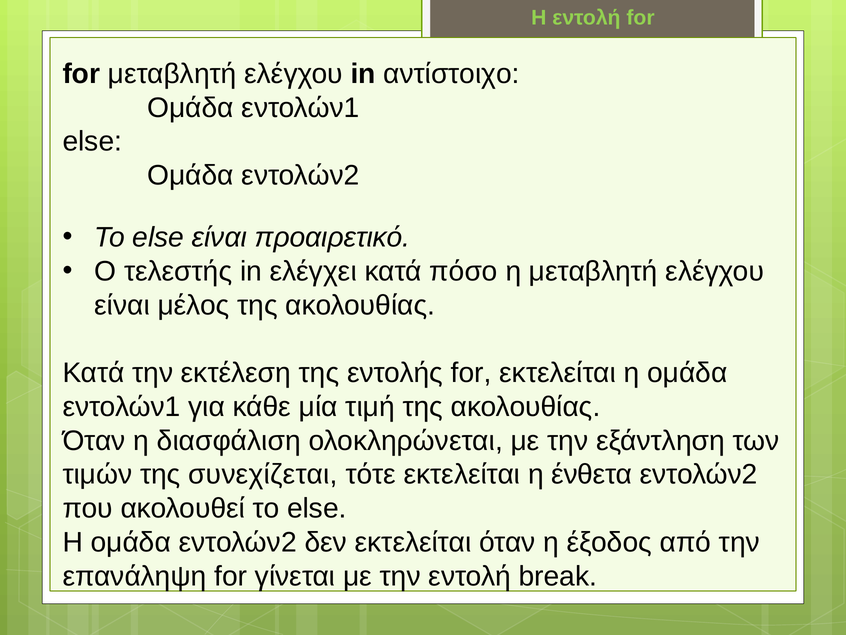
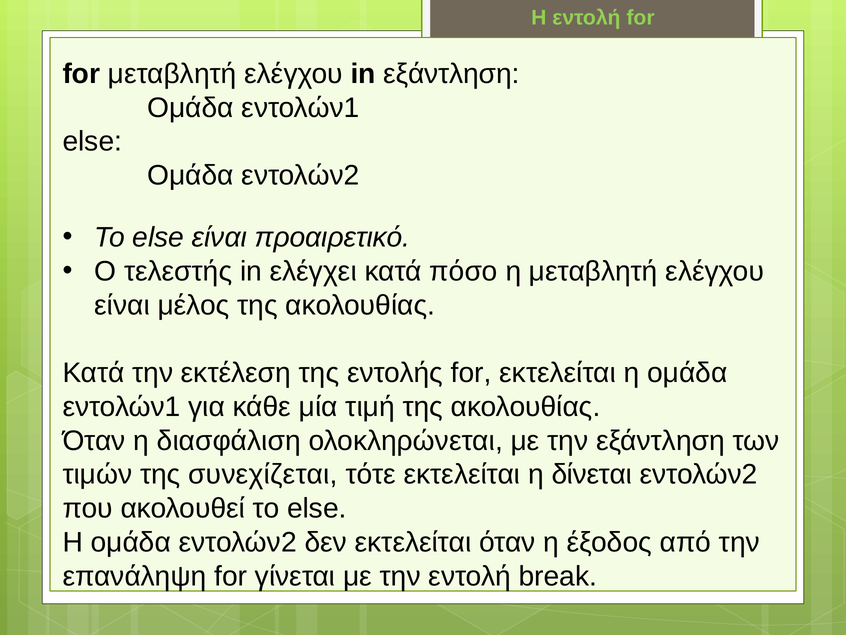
in αντίστοιχο: αντίστοιχο -> εξάντληση
ένθετα: ένθετα -> δίνεται
